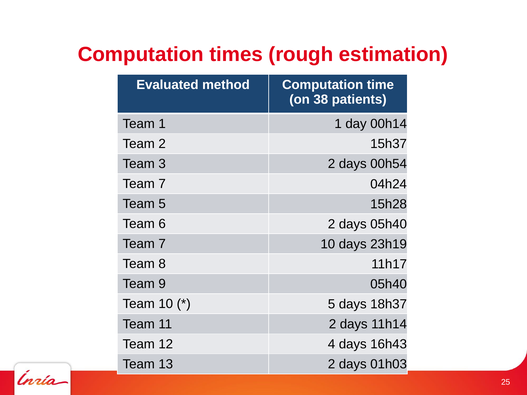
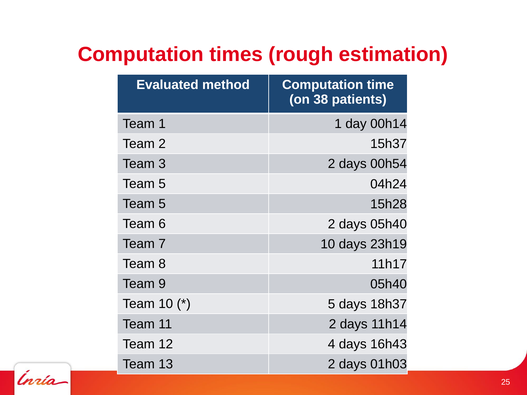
7 at (162, 184): 7 -> 5
